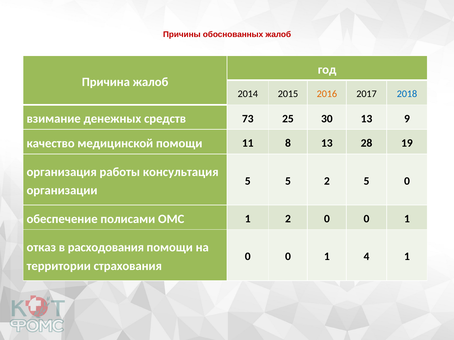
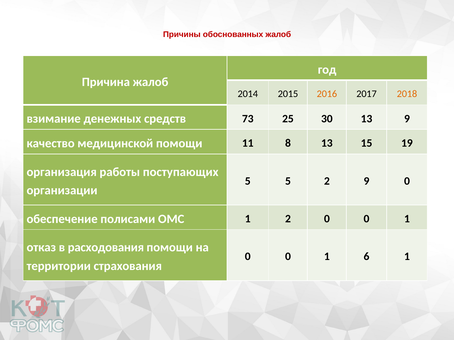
2018 colour: blue -> orange
28: 28 -> 15
консультация: консультация -> поступающих
2 5: 5 -> 9
4: 4 -> 6
